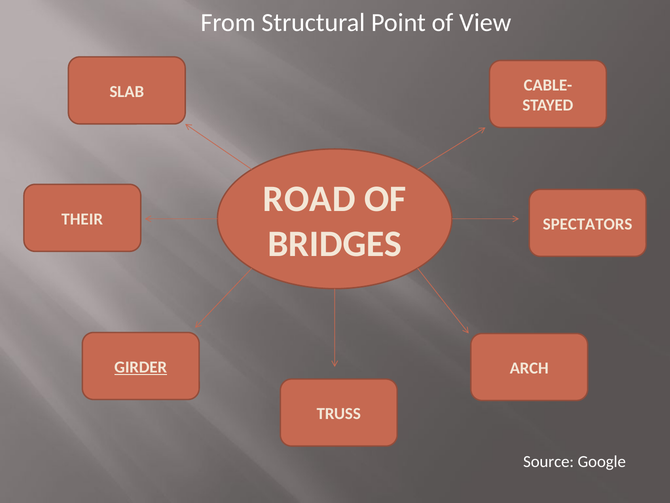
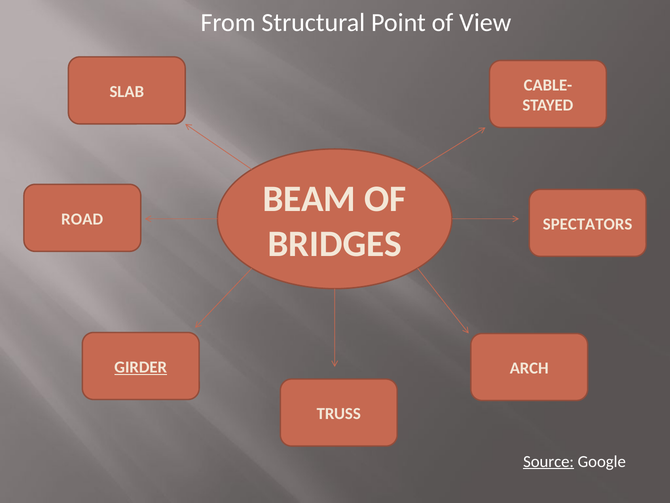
ROAD: ROAD -> BEAM
THEIR: THEIR -> ROAD
Source underline: none -> present
